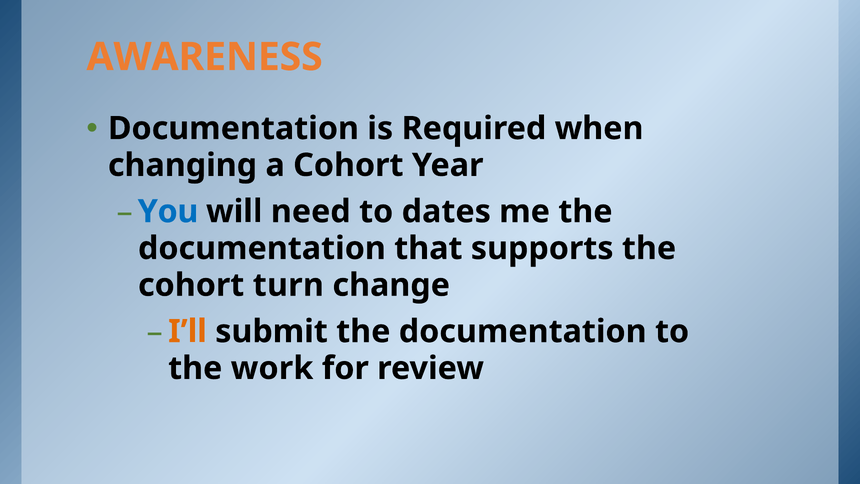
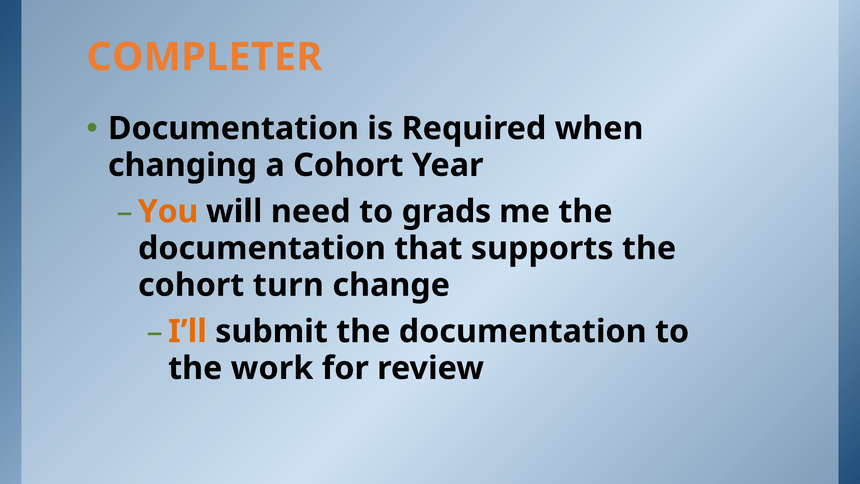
AWARENESS: AWARENESS -> COMPLETER
You colour: blue -> orange
dates: dates -> grads
